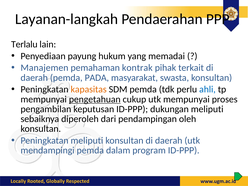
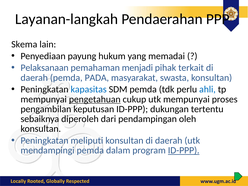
Terlalu: Terlalu -> Skema
Manajemen: Manajemen -> Pelaksanaan
kontrak: kontrak -> menjadi
kapasitas colour: orange -> blue
dukungan meliputi: meliputi -> tertentu
ID-PPP at (184, 150) underline: none -> present
